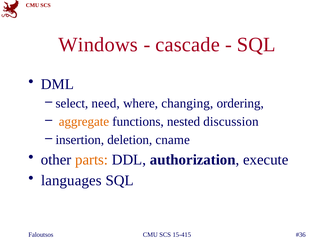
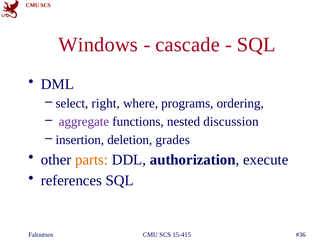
need: need -> right
changing: changing -> programs
aggregate colour: orange -> purple
cname: cname -> grades
languages: languages -> references
